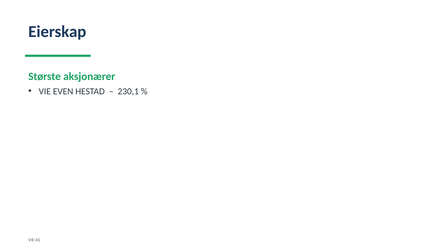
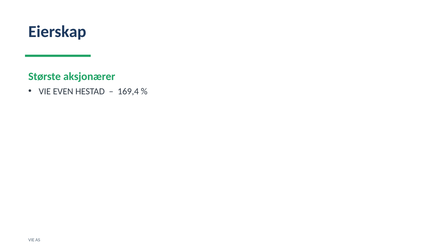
230,1: 230,1 -> 169,4
